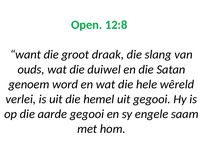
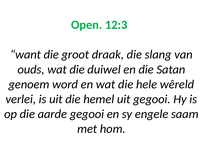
12:8: 12:8 -> 12:3
